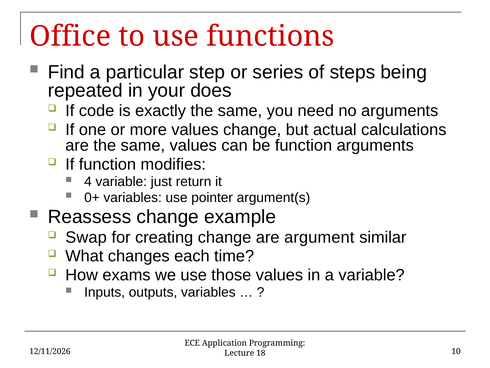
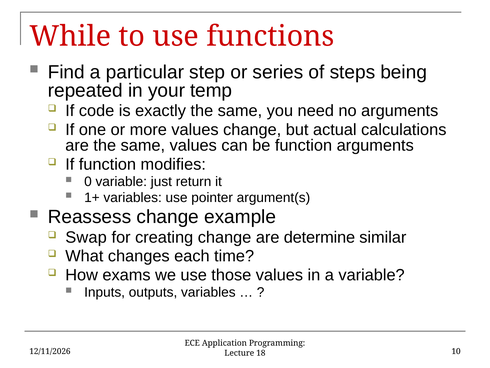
Office: Office -> While
does: does -> temp
4: 4 -> 0
0+: 0+ -> 1+
argument: argument -> determine
